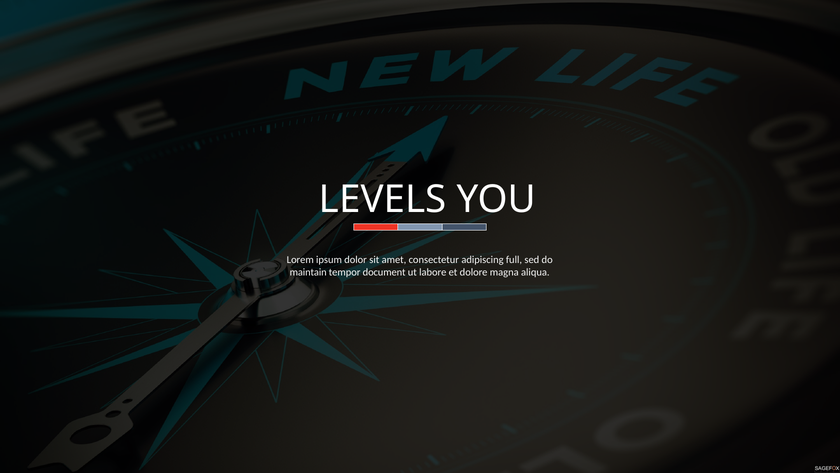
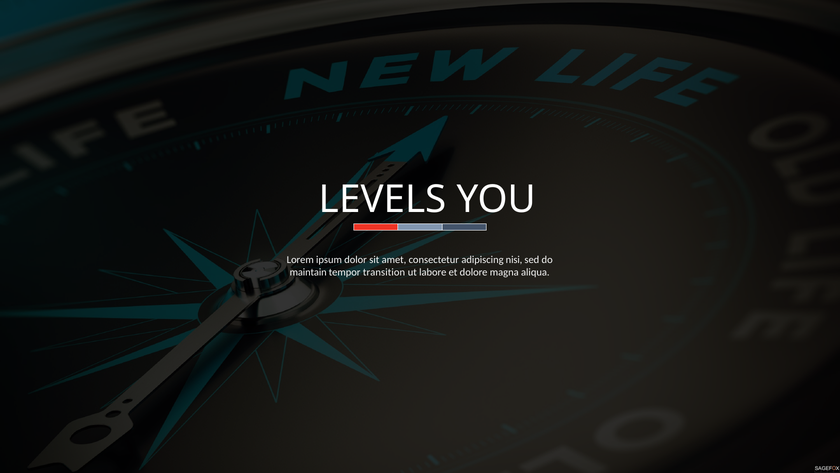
full: full -> nisi
document: document -> transition
